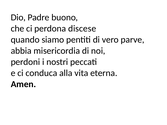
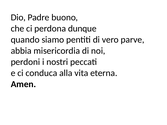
discese: discese -> dunque
